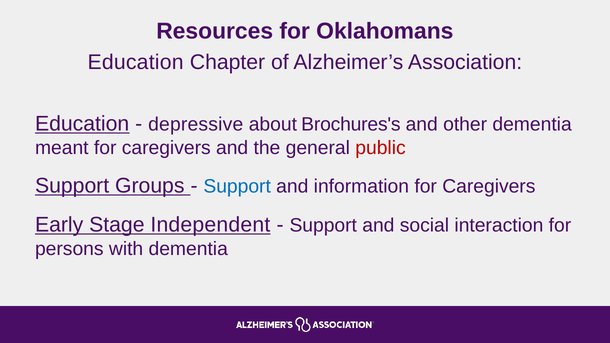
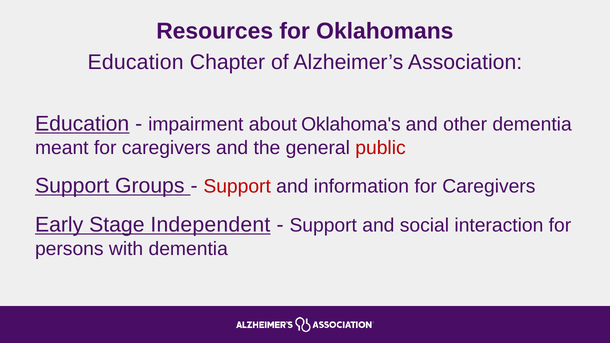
depressive: depressive -> impairment
Brochures's: Brochures's -> Oklahoma's
Support at (237, 187) colour: blue -> red
